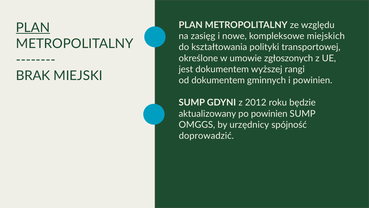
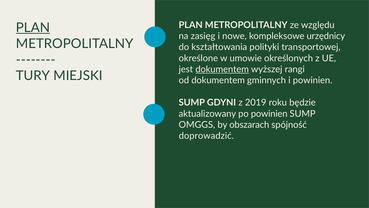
miejskich: miejskich -> urzędnicy
zgłoszonych: zgłoszonych -> określonych
dokumentem at (222, 69) underline: none -> present
BRAK: BRAK -> TURY
2012: 2012 -> 2019
urzędnicy: urzędnicy -> obszarach
